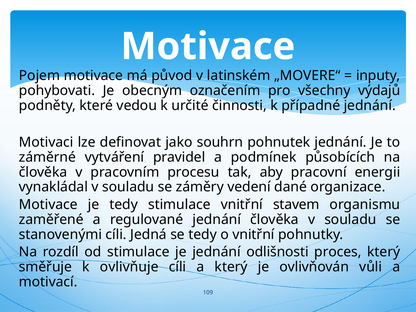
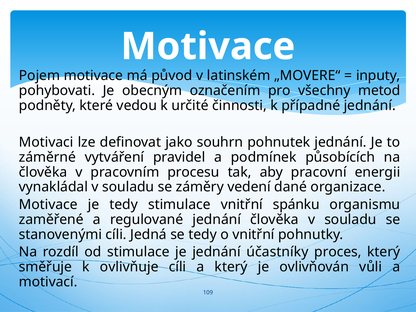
výdajů: výdajů -> metod
stavem: stavem -> spánku
odlišnosti: odlišnosti -> účastníky
